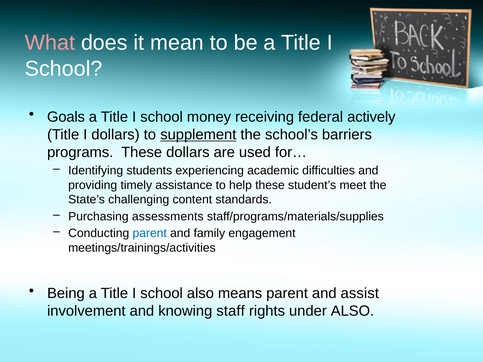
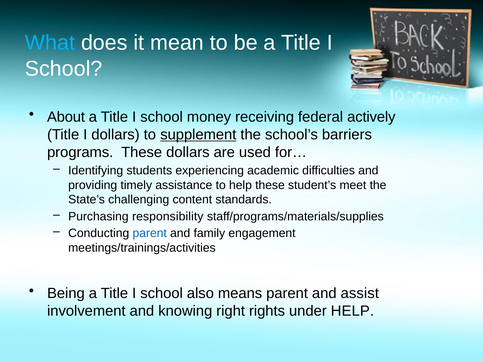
What colour: pink -> light blue
Goals: Goals -> About
assessments: assessments -> responsibility
staff: staff -> right
under ALSO: ALSO -> HELP
